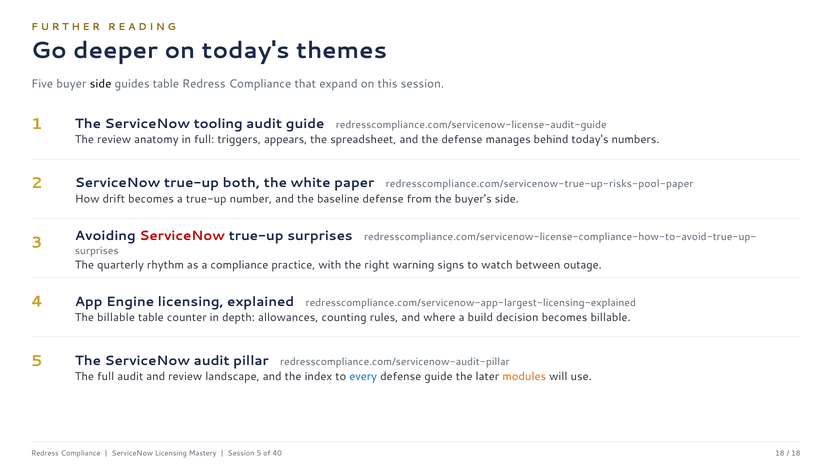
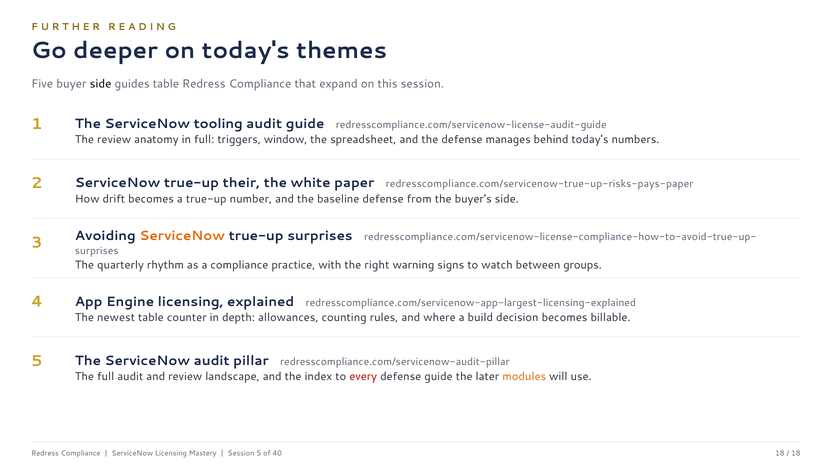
appears: appears -> window
both: both -> their
redresscompliance.com/servicenow-true-up-risks-pool-paper: redresscompliance.com/servicenow-true-up-risks-pool-paper -> redresscompliance.com/servicenow-true-up-risks-pays-paper
ServiceNow at (182, 236) colour: red -> orange
outage: outage -> groups
The billable: billable -> newest
every colour: blue -> red
